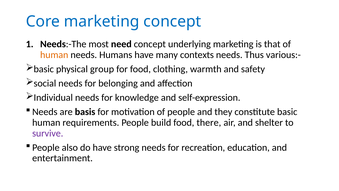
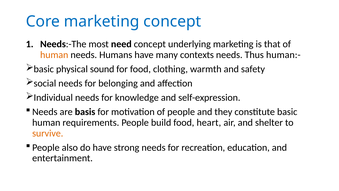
various:-: various:- -> human:-
group: group -> sound
there: there -> heart
survive colour: purple -> orange
